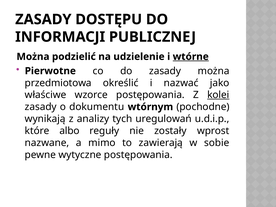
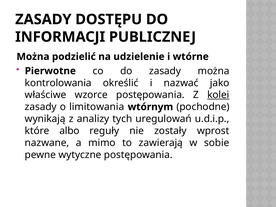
wtórne underline: present -> none
przedmiotowa: przedmiotowa -> kontrolowania
dokumentu: dokumentu -> limitowania
